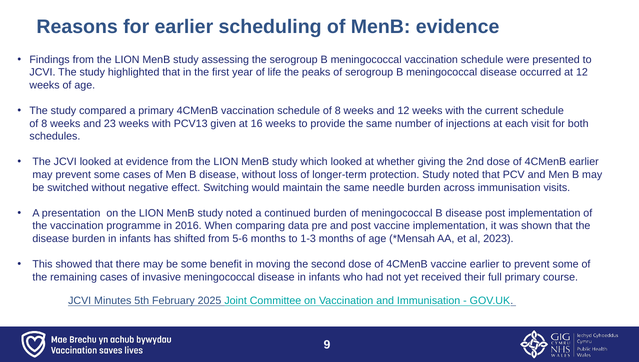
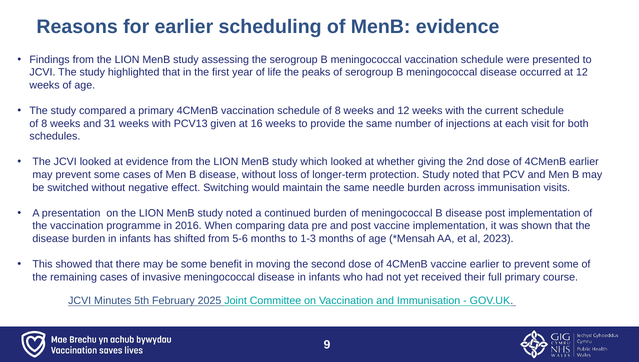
23: 23 -> 31
